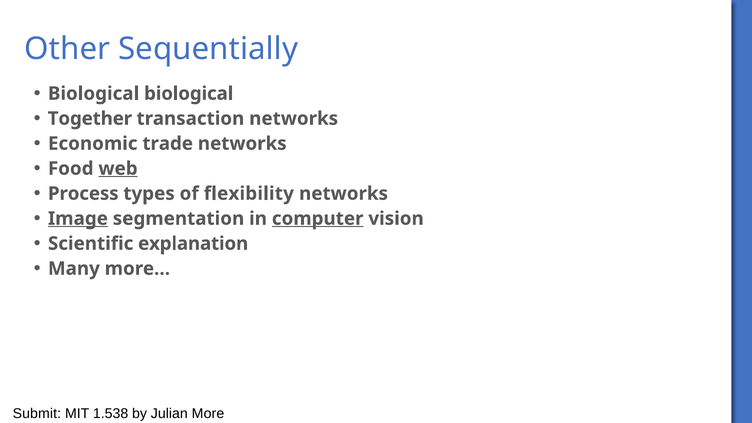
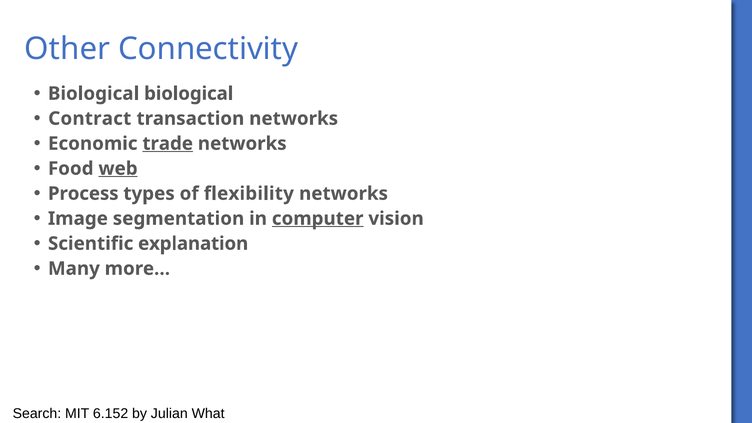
Sequentially: Sequentially -> Connectivity
Together: Together -> Contract
trade underline: none -> present
Image underline: present -> none
Submit: Submit -> Search
1.538: 1.538 -> 6.152
More: More -> What
